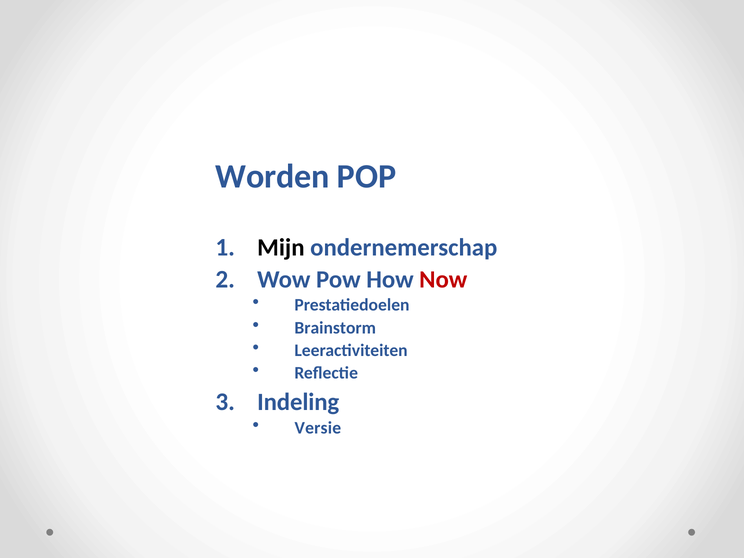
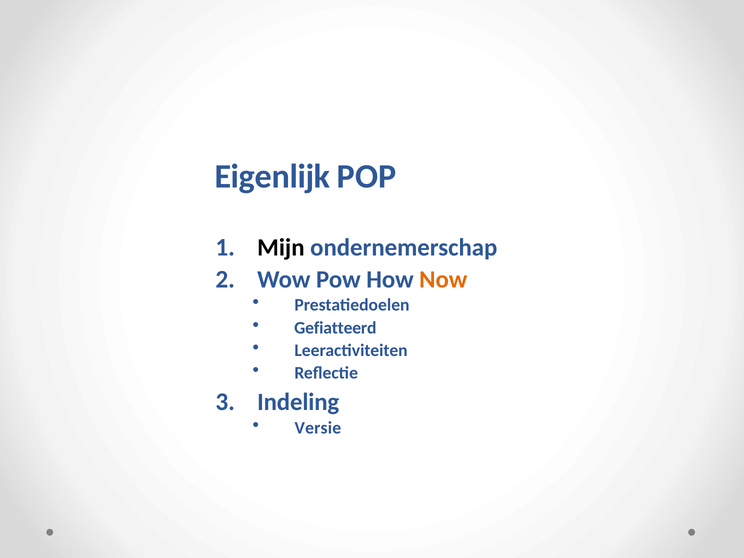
Worden: Worden -> Eigenlijk
Now colour: red -> orange
Brainstorm: Brainstorm -> Gefiatteerd
